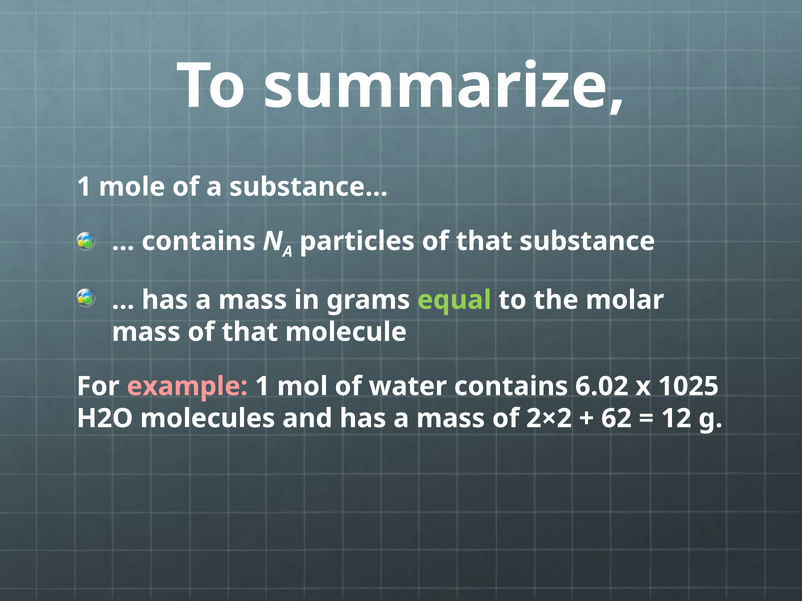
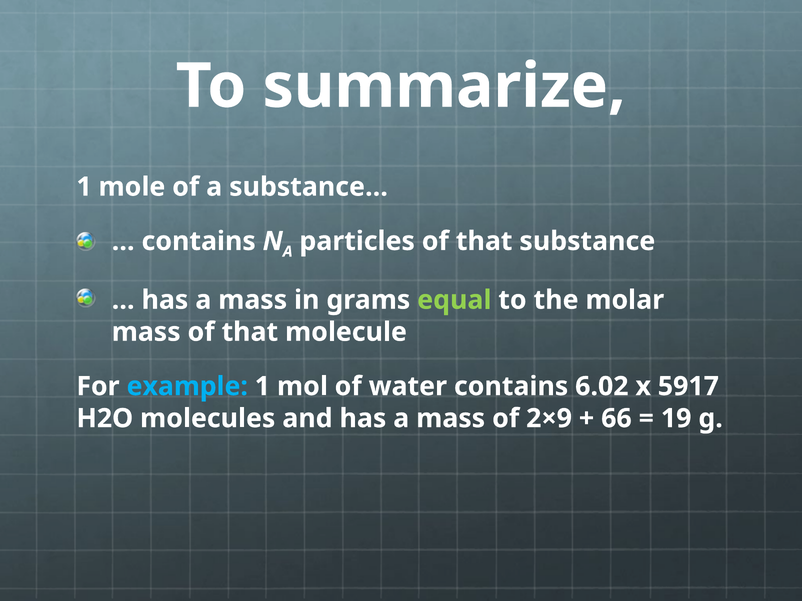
example colour: pink -> light blue
1025: 1025 -> 5917
2×2: 2×2 -> 2×9
62: 62 -> 66
12: 12 -> 19
